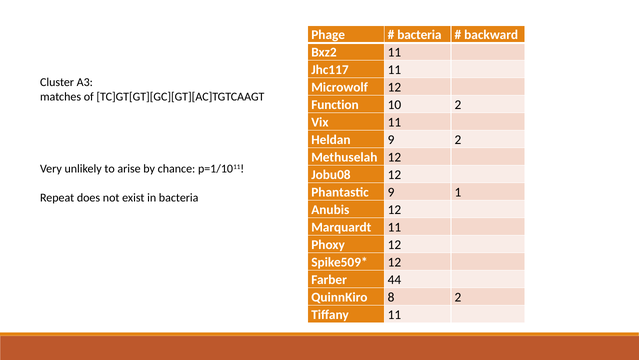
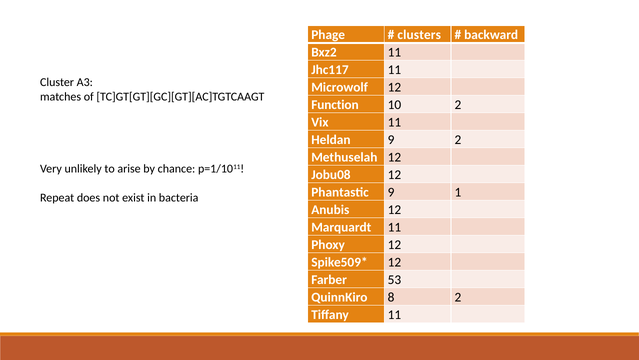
bacteria at (419, 35): bacteria -> clusters
44: 44 -> 53
